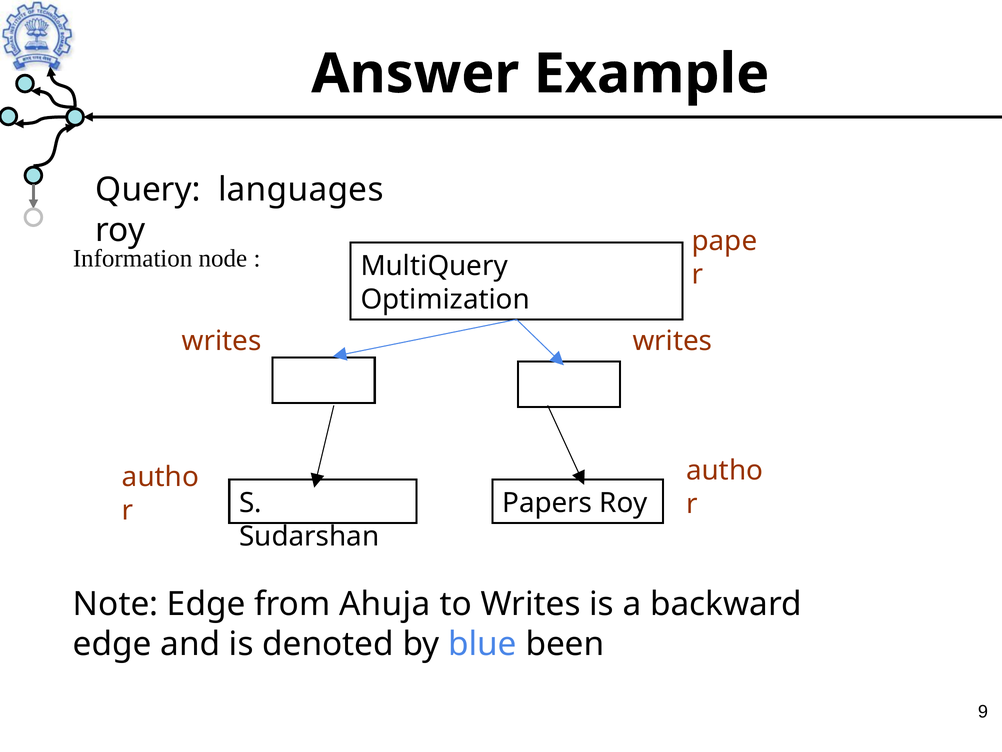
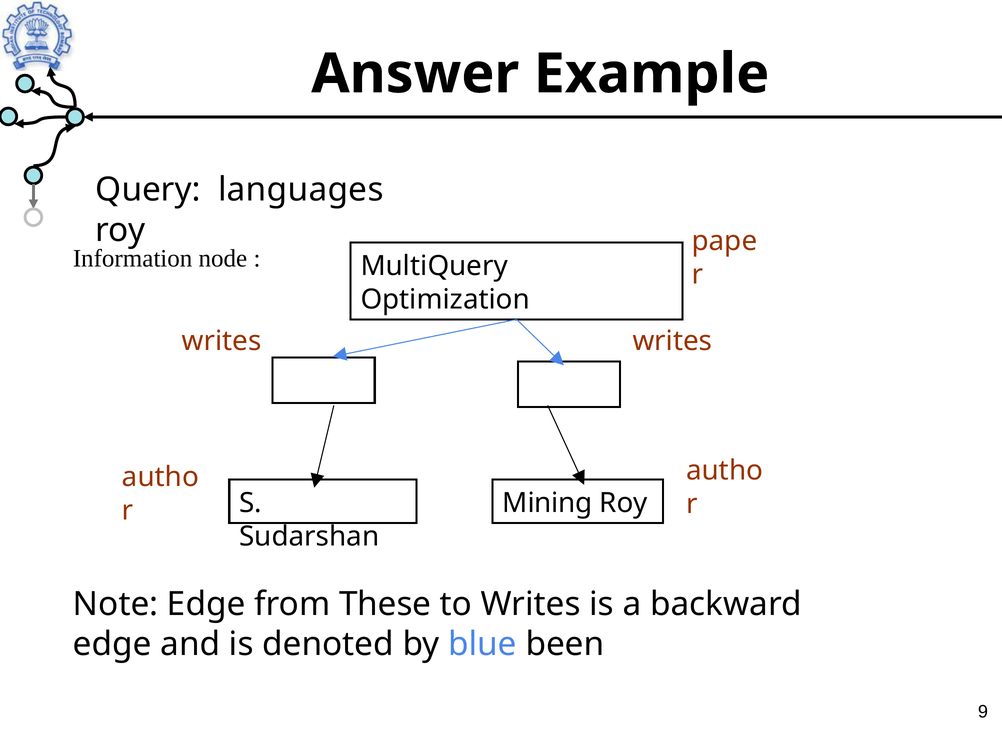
Papers: Papers -> Mining
Ahuja: Ahuja -> These
